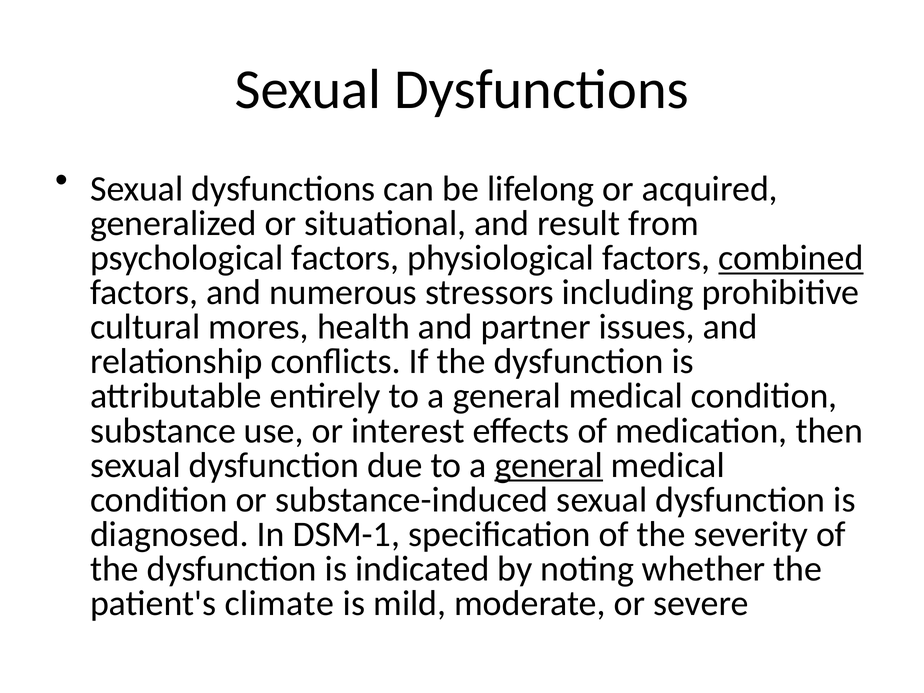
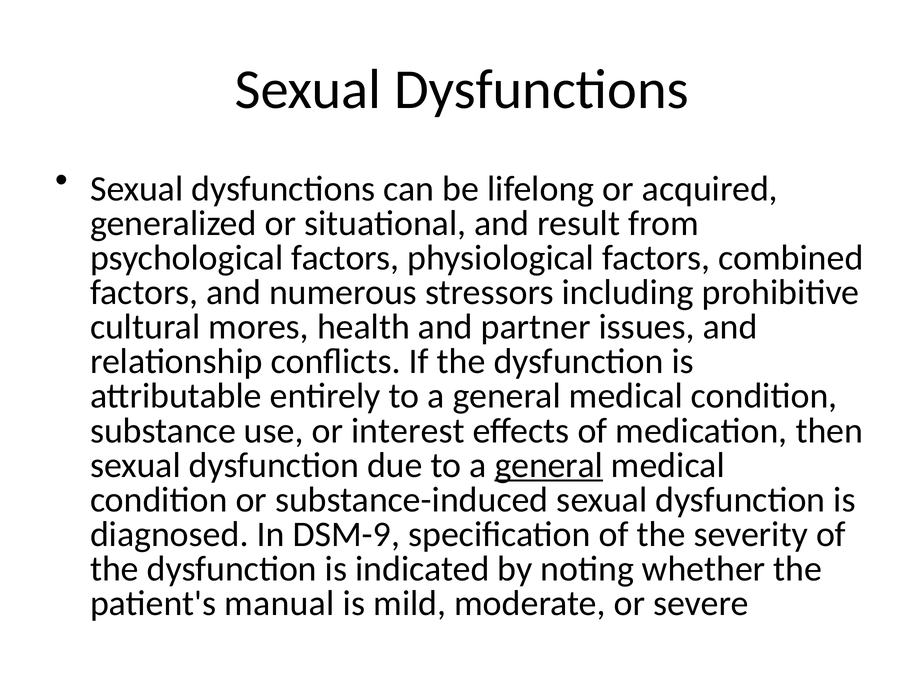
combined underline: present -> none
DSM-1: DSM-1 -> DSM-9
climate: climate -> manual
